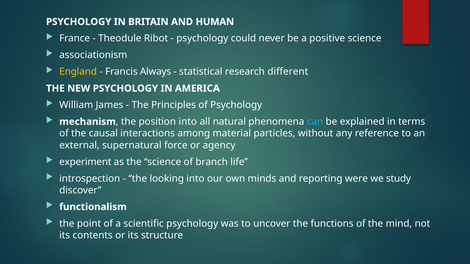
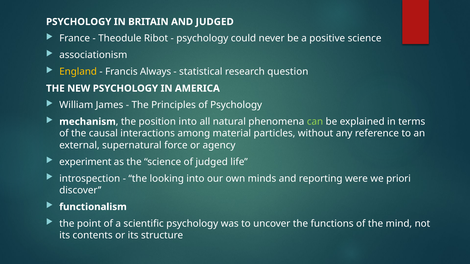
AND HUMAN: HUMAN -> JUDGED
different: different -> question
can colour: light blue -> light green
of branch: branch -> judged
study: study -> priori
